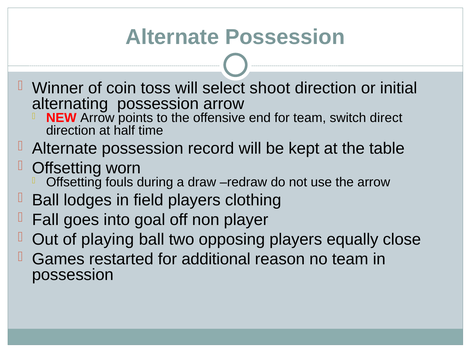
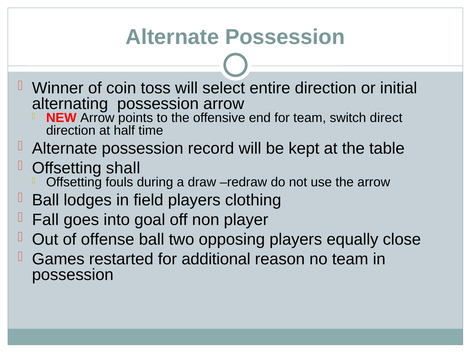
shoot: shoot -> entire
worn: worn -> shall
playing: playing -> offense
